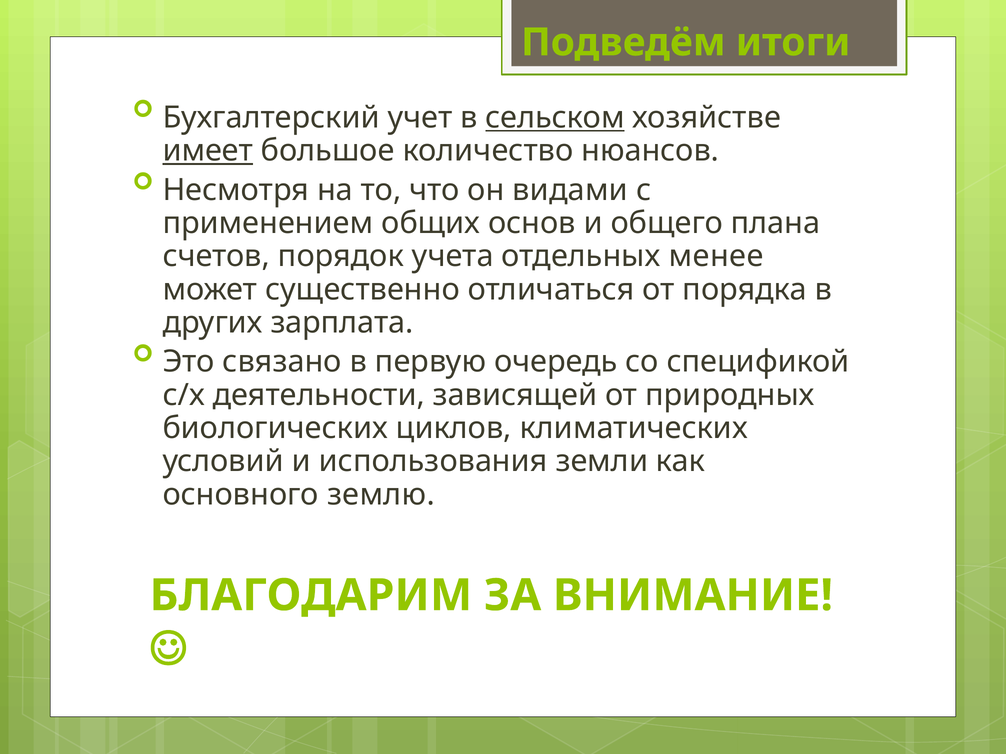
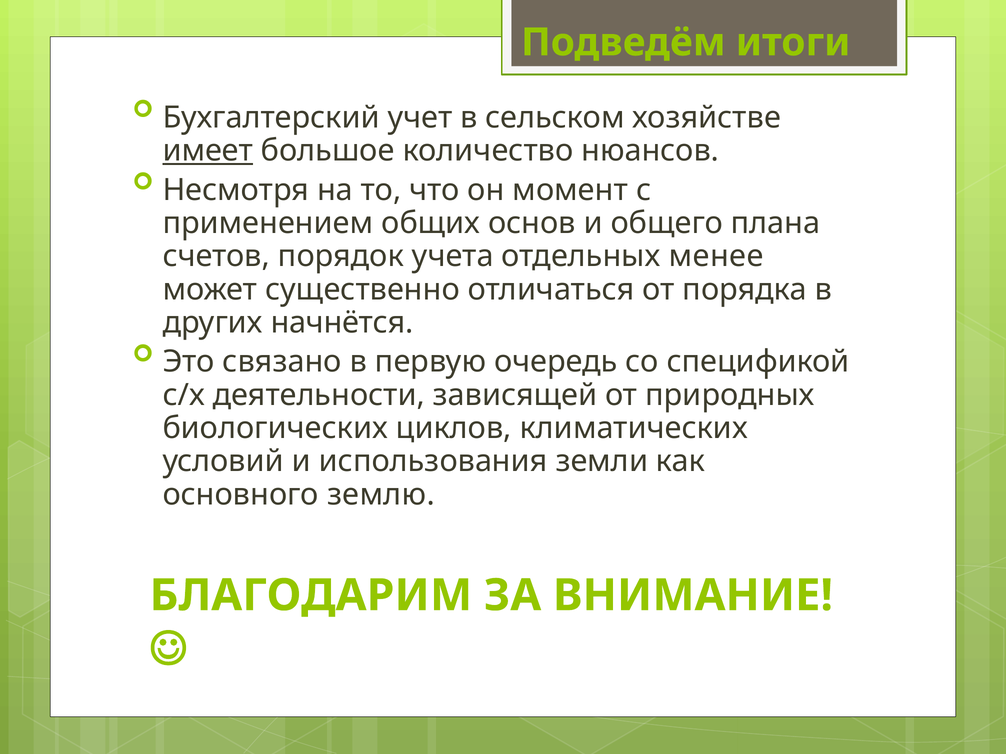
сельском underline: present -> none
видами: видами -> момент
зарплата: зарплата -> начнётся
